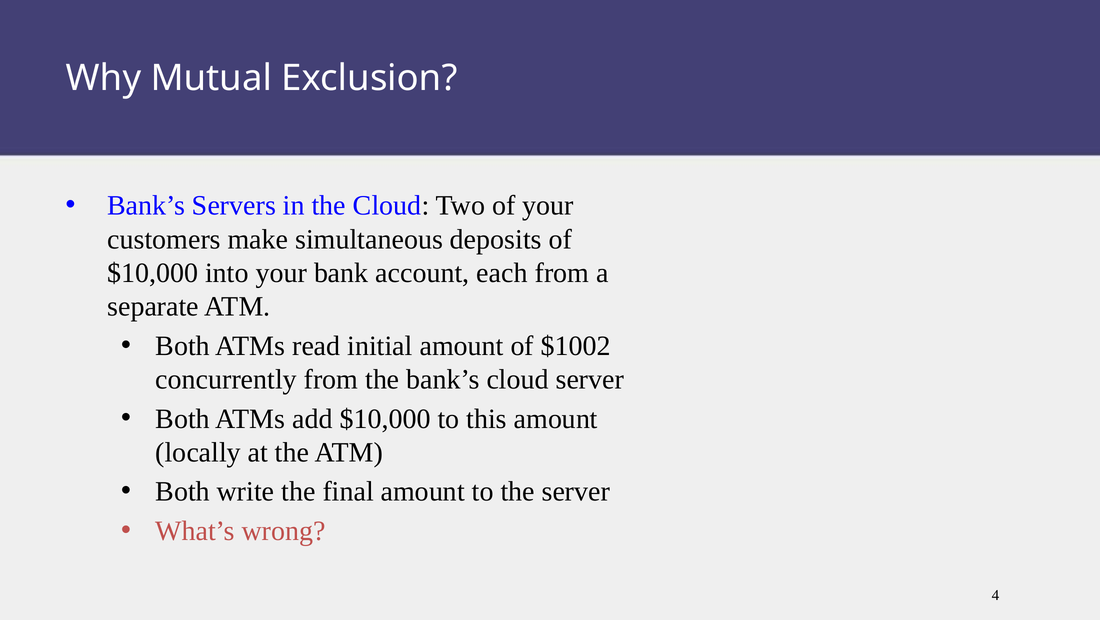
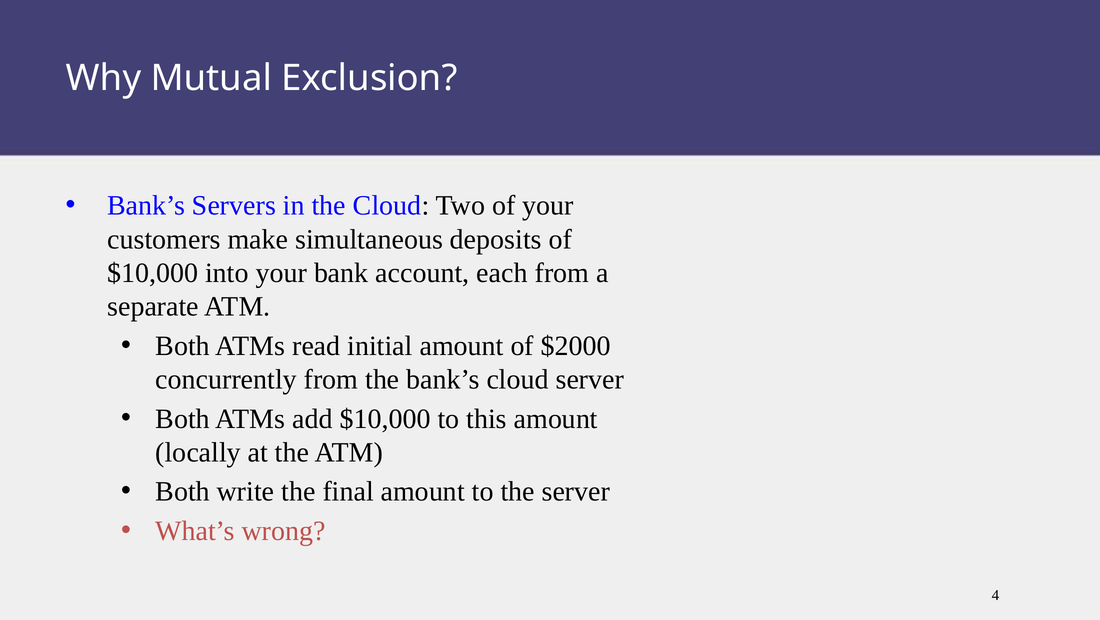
$1002: $1002 -> $2000
